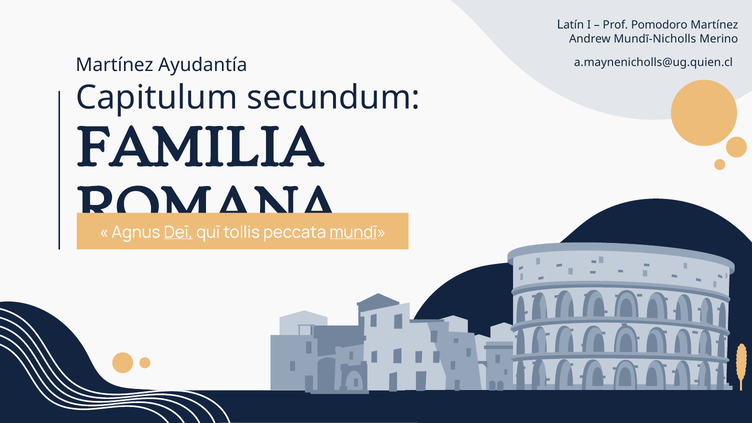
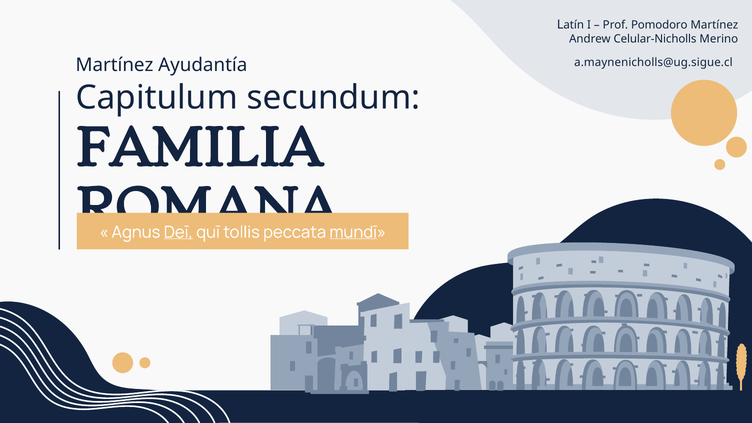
Mundī-Nicholls: Mundī-Nicholls -> Celular-Nicholls
a.maynenicholls@ug.quien.cl: a.maynenicholls@ug.quien.cl -> a.maynenicholls@ug.sigue.cl
